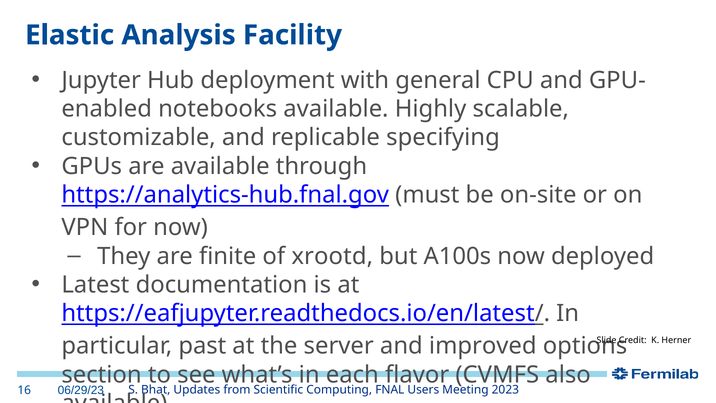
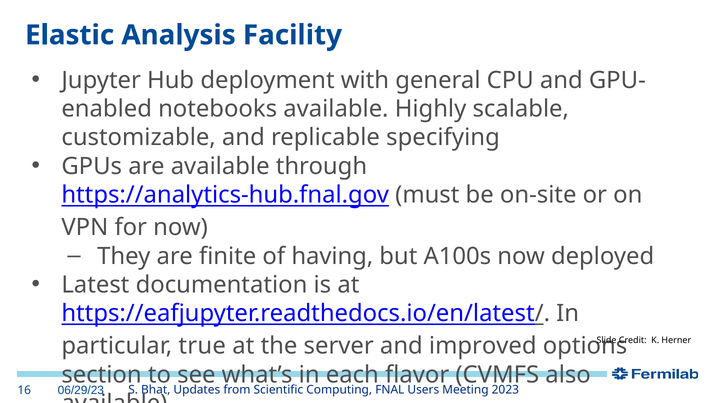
xrootd: xrootd -> having
past: past -> true
